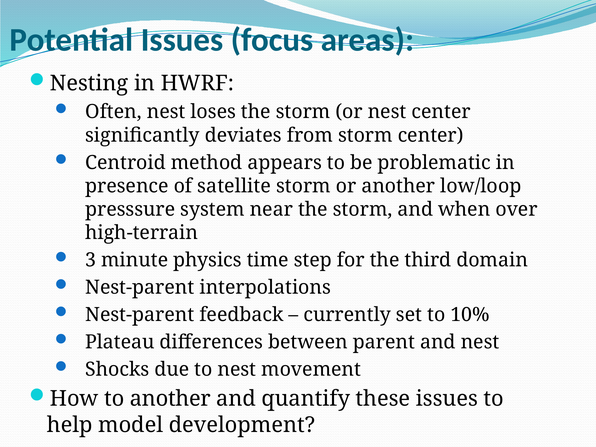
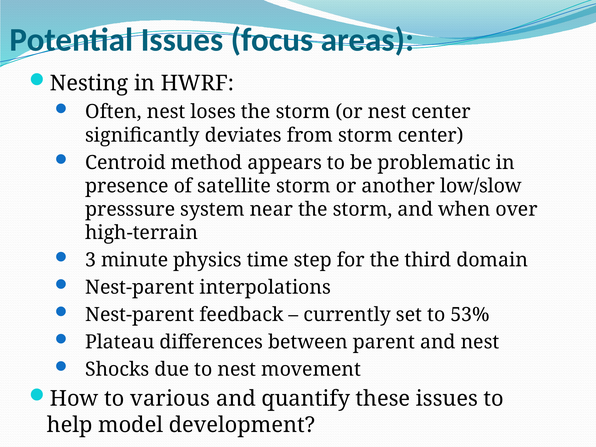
low/loop: low/loop -> low/slow
10%: 10% -> 53%
to another: another -> various
